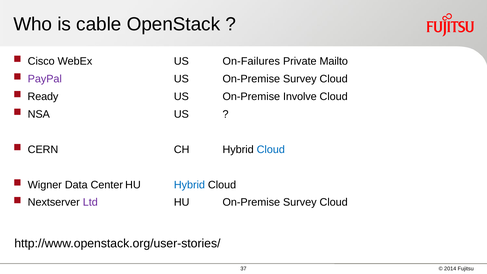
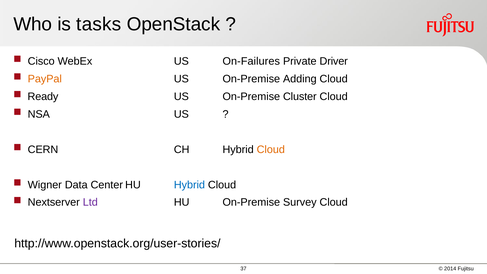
cable: cable -> tasks
Mailto: Mailto -> Driver
PayPal colour: purple -> orange
US On-Premise Survey: Survey -> Adding
Involve: Involve -> Cluster
Cloud at (271, 149) colour: blue -> orange
